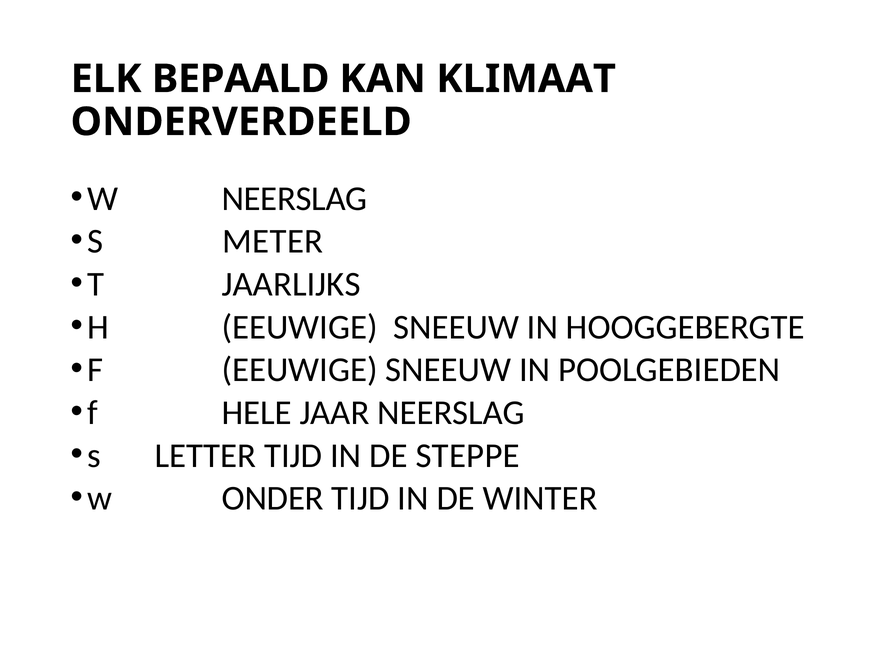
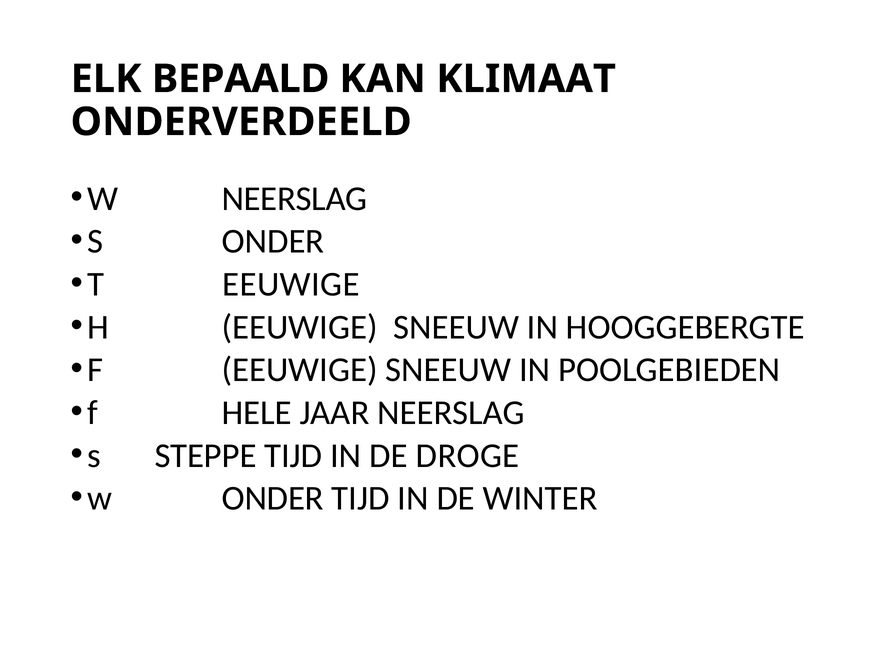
S METER: METER -> ONDER
T JAARLIJKS: JAARLIJKS -> EEUWIGE
LETTER: LETTER -> STEPPE
STEPPE: STEPPE -> DROGE
